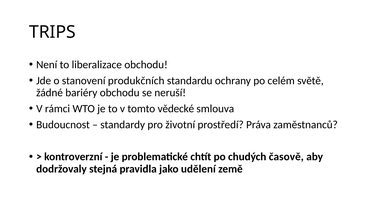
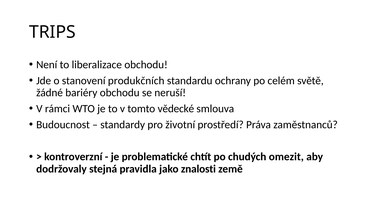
časově: časově -> omezit
udělení: udělení -> znalosti
